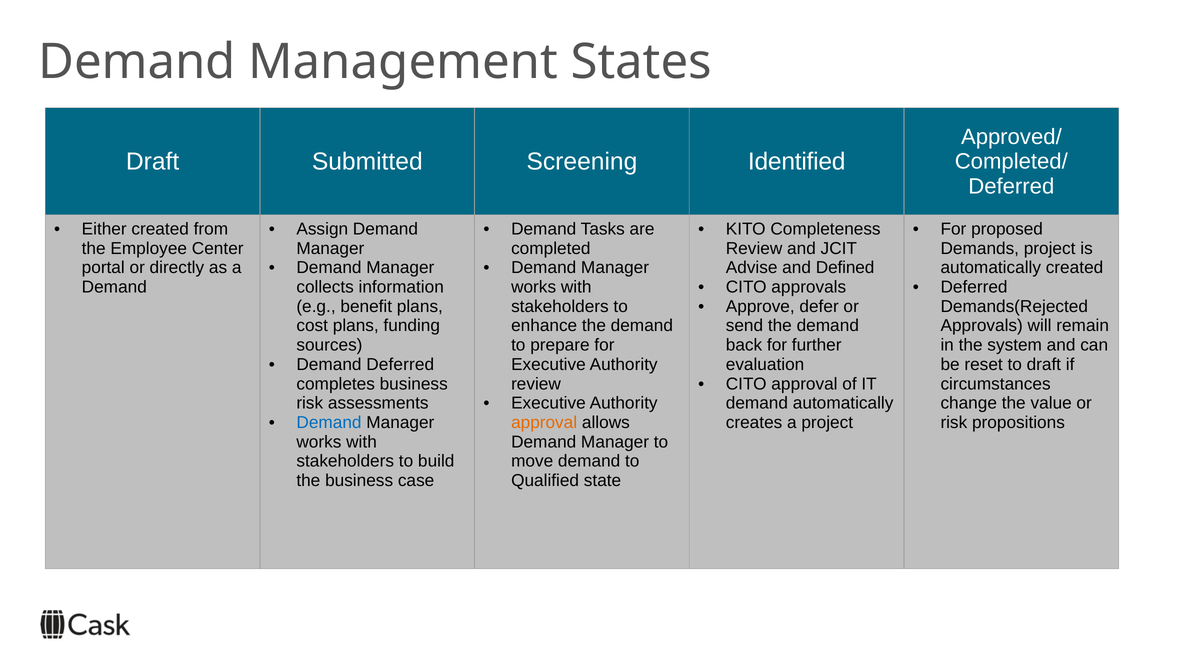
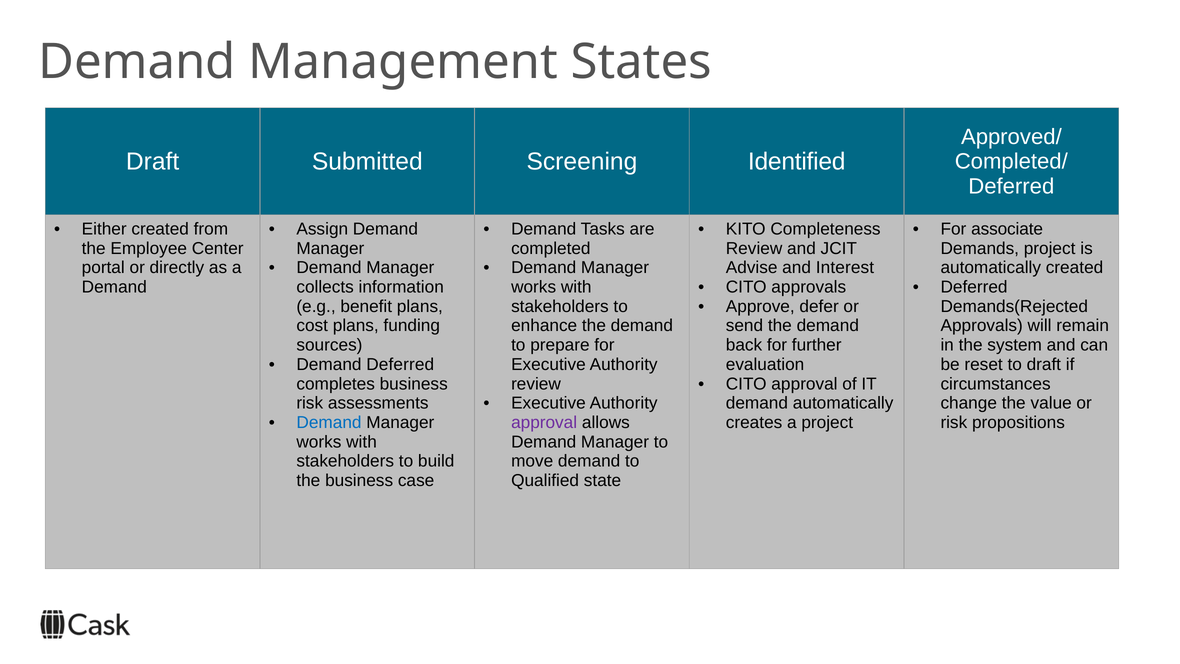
proposed: proposed -> associate
Defined: Defined -> Interest
approval at (544, 422) colour: orange -> purple
